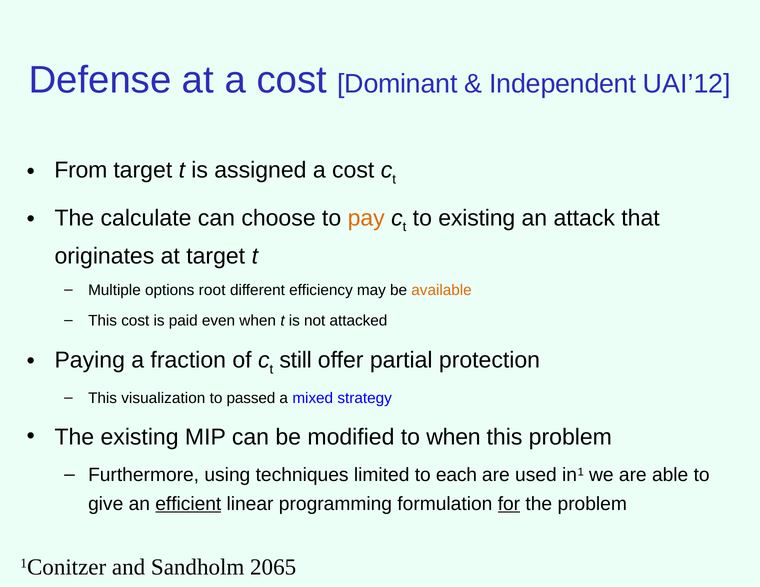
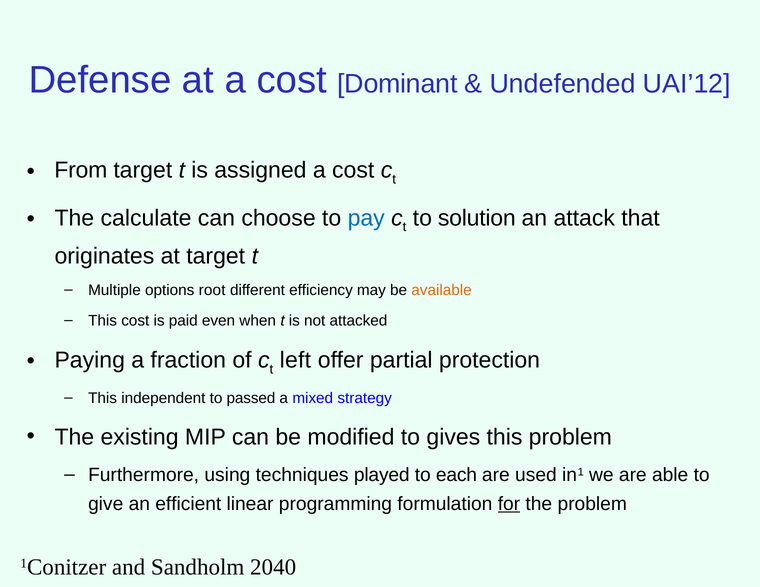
Independent: Independent -> Undefended
pay colour: orange -> blue
to existing: existing -> solution
still: still -> left
visualization: visualization -> independent
to when: when -> gives
limited: limited -> played
efficient underline: present -> none
2065: 2065 -> 2040
